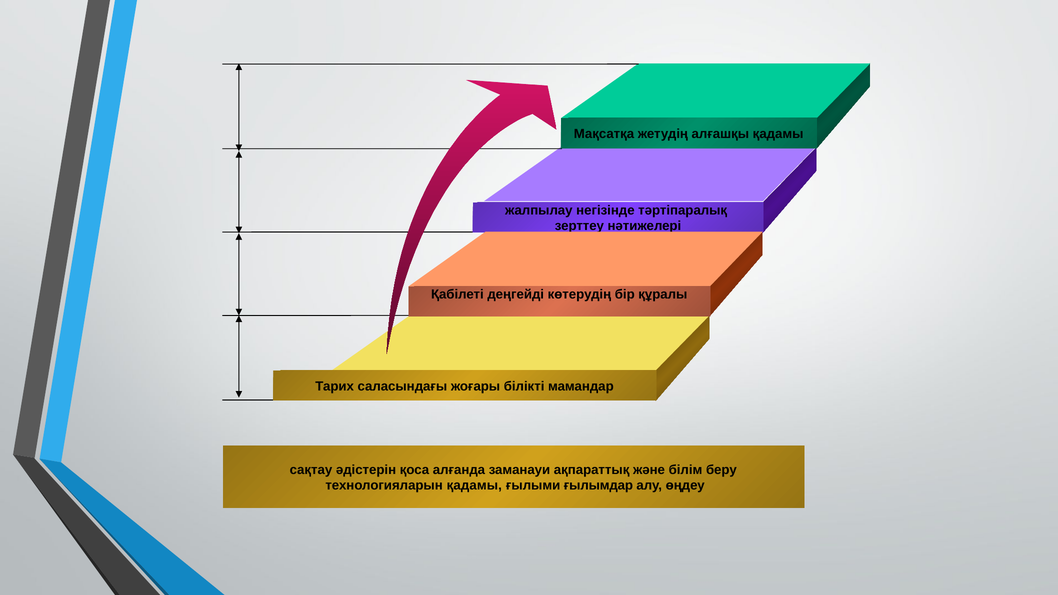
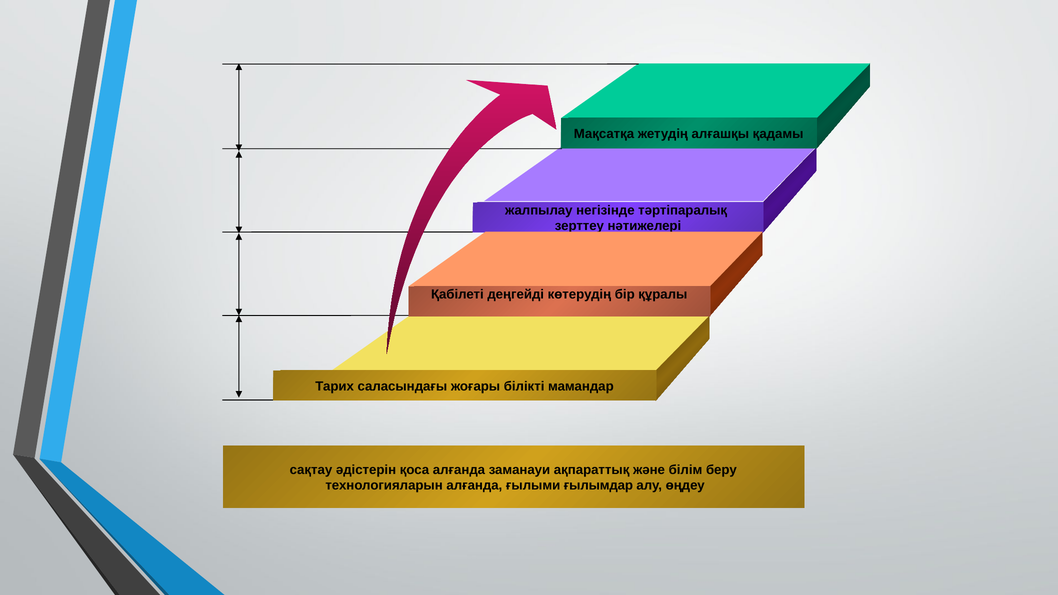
технологияларын қадамы: қадамы -> алғанда
